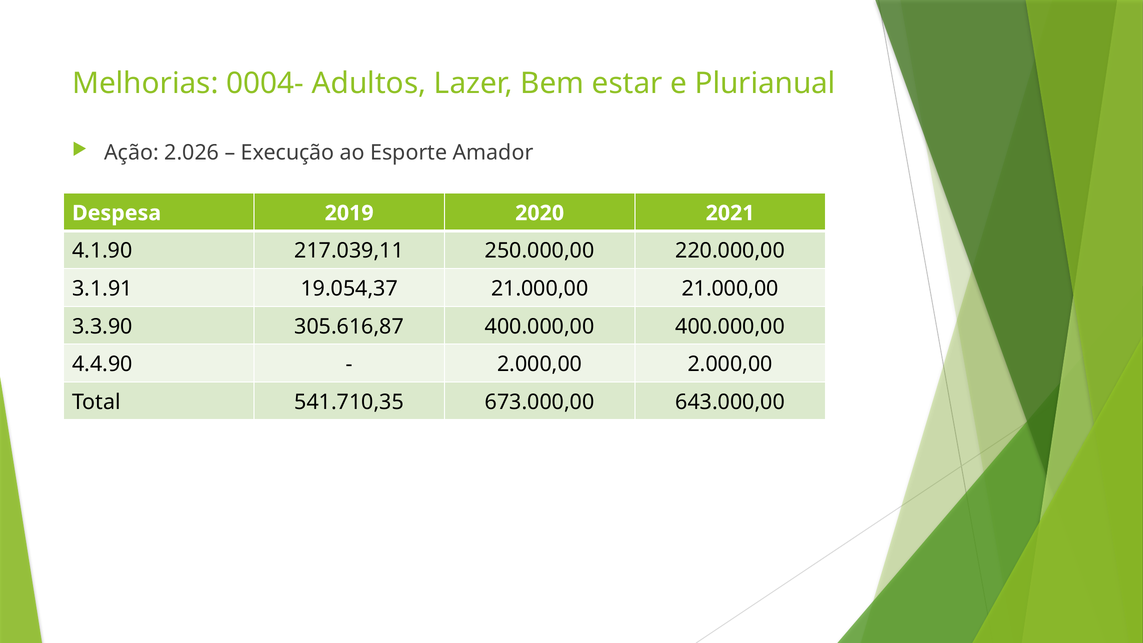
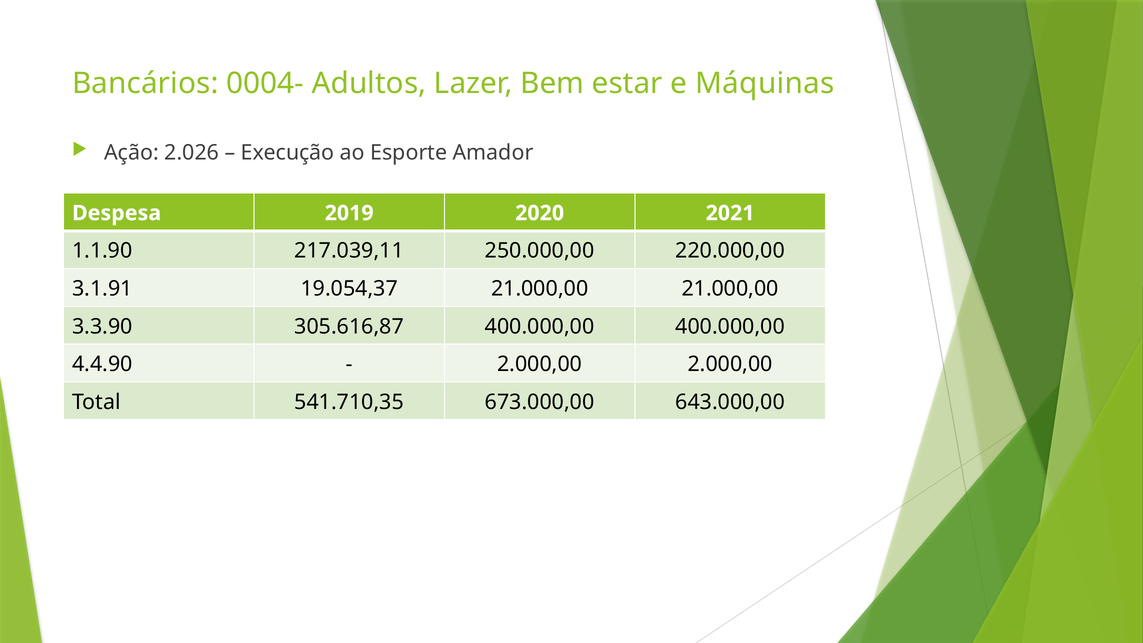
Melhorias: Melhorias -> Bancários
Plurianual: Plurianual -> Máquinas
4.1.90: 4.1.90 -> 1.1.90
